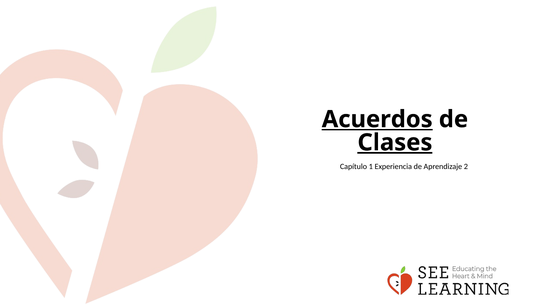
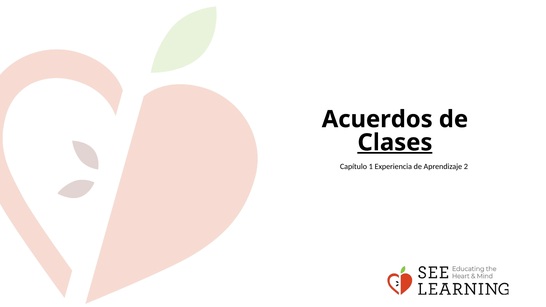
Acuerdos underline: present -> none
